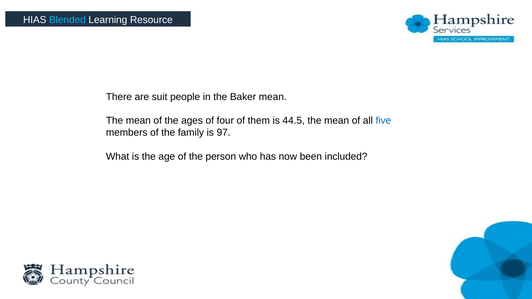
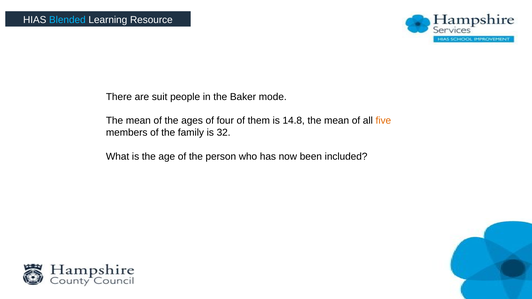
Baker mean: mean -> mode
44.5: 44.5 -> 14.8
five colour: blue -> orange
97: 97 -> 32
